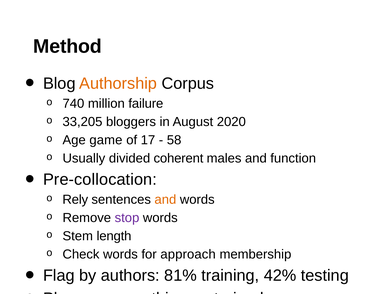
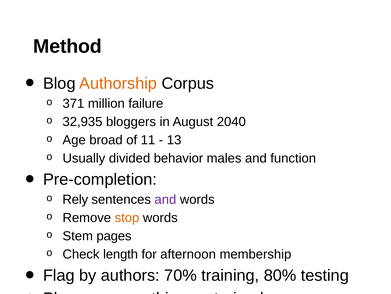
740: 740 -> 371
33,205: 33,205 -> 32,935
2020: 2020 -> 2040
game: game -> broad
17: 17 -> 11
58: 58 -> 13
coherent: coherent -> behavior
Pre-collocation: Pre-collocation -> Pre-completion
and at (165, 199) colour: orange -> purple
stop colour: purple -> orange
length: length -> pages
Check words: words -> length
approach: approach -> afternoon
81%: 81% -> 70%
42%: 42% -> 80%
